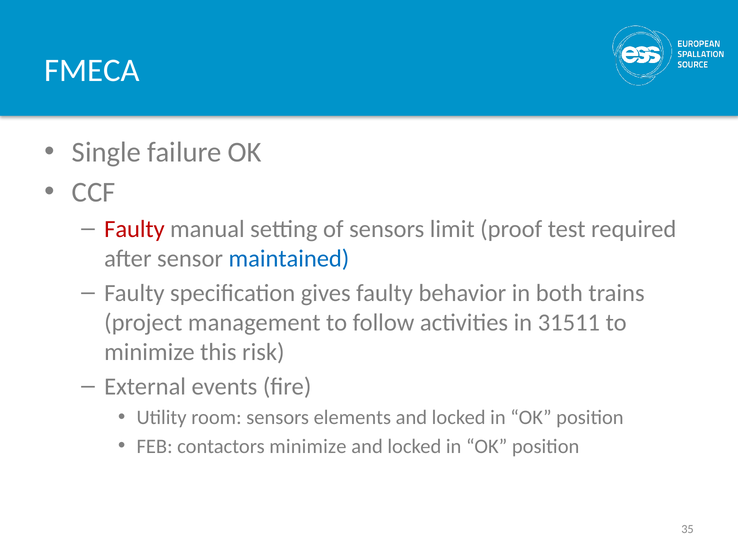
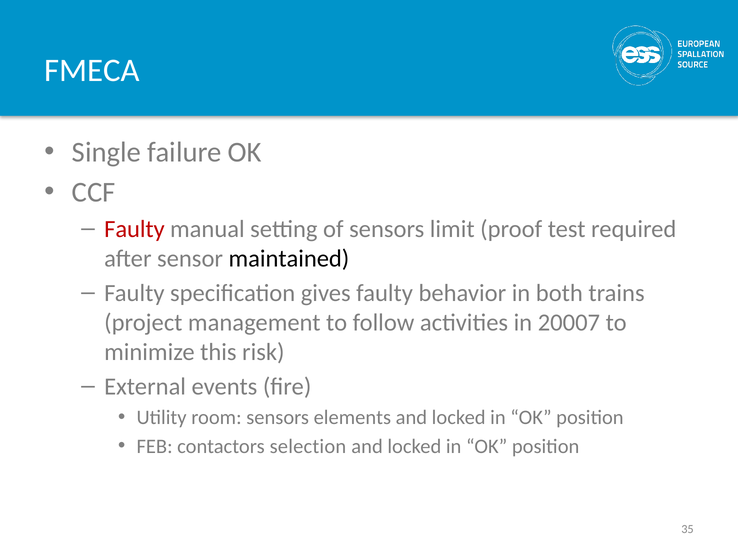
maintained colour: blue -> black
31511: 31511 -> 20007
contactors minimize: minimize -> selection
